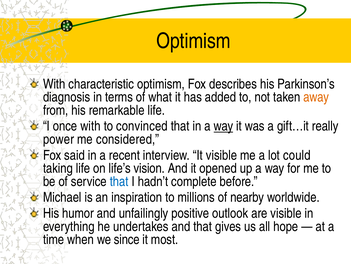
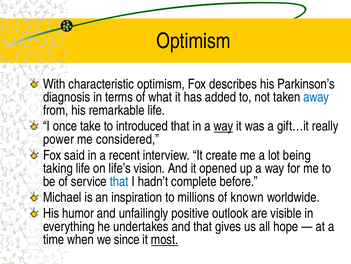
away colour: orange -> blue
once with: with -> take
convinced: convinced -> introduced
It visible: visible -> create
could: could -> being
nearby: nearby -> known
most underline: none -> present
